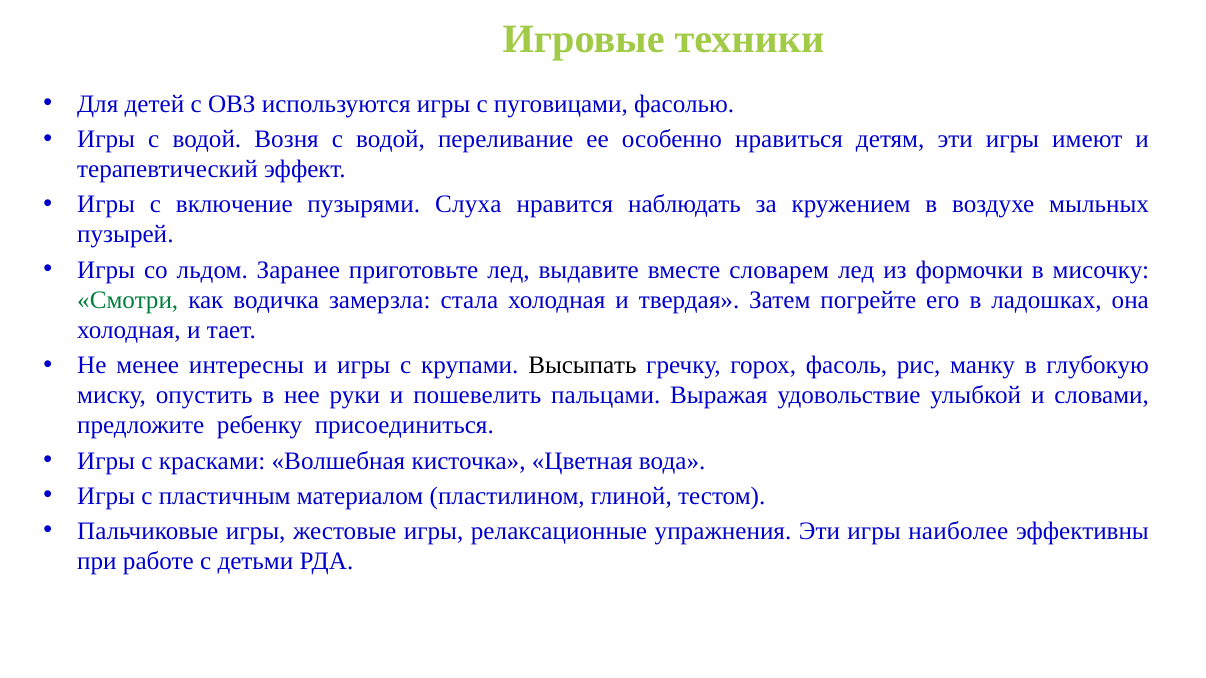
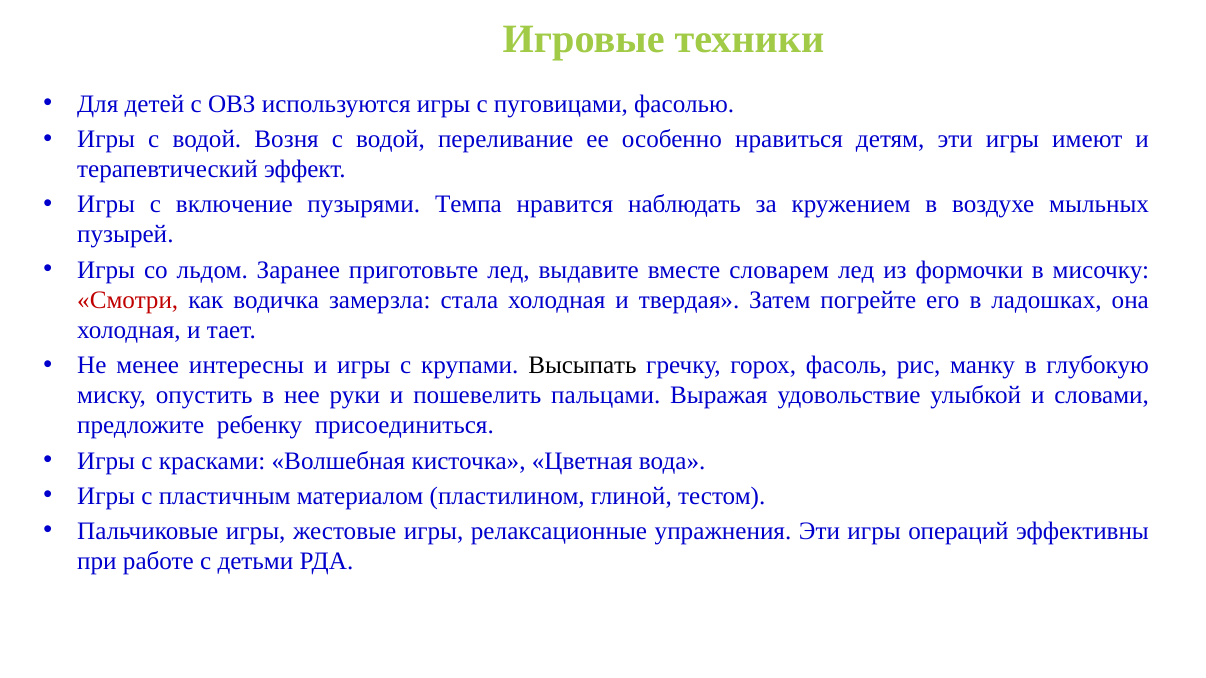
Слуха: Слуха -> Темпа
Смотри colour: green -> red
наиболее: наиболее -> операций
